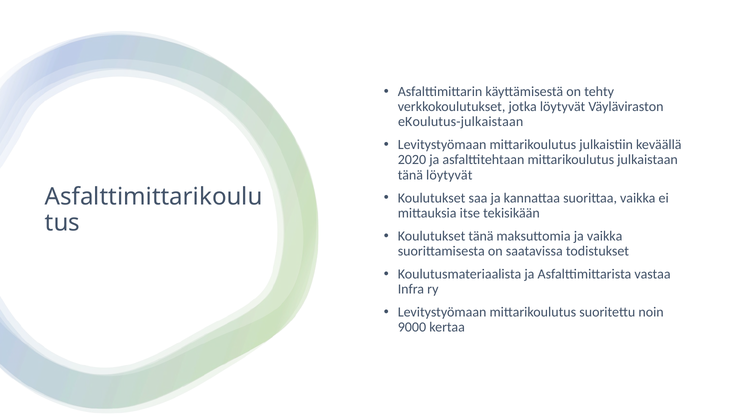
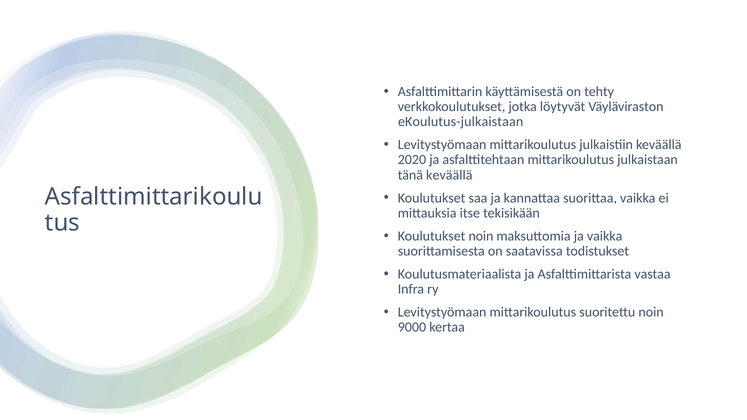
tänä löytyvät: löytyvät -> keväällä
Koulutukset tänä: tänä -> noin
